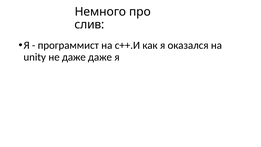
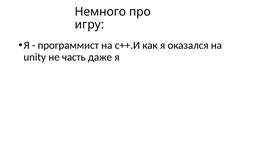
слив: слив -> игру
не даже: даже -> часть
